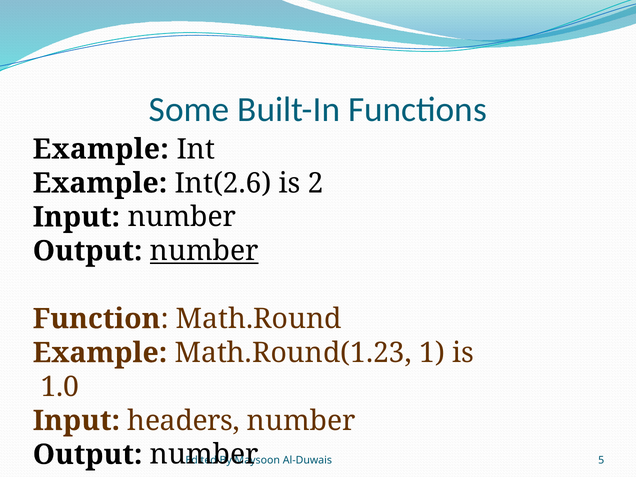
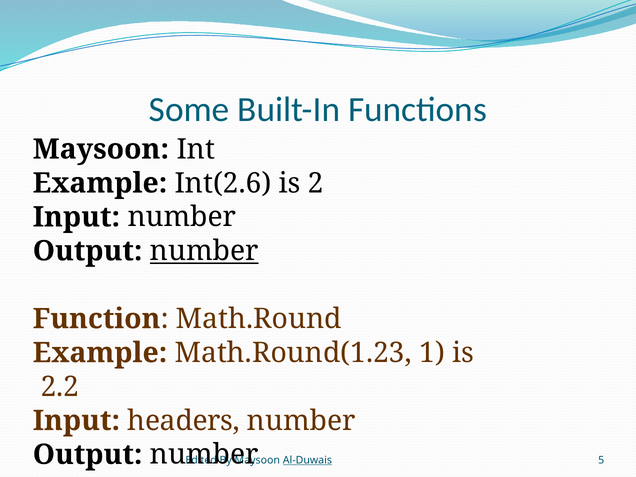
Example at (101, 149): Example -> Maysoon
1.0: 1.0 -> 2.2
Al-Duwais underline: none -> present
